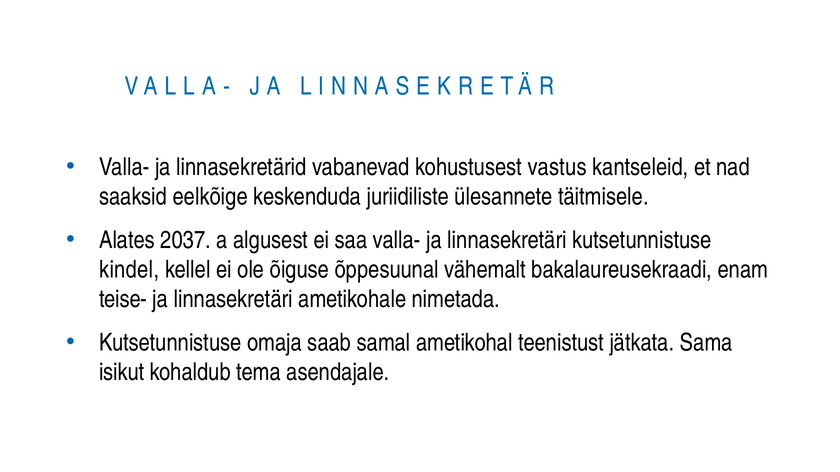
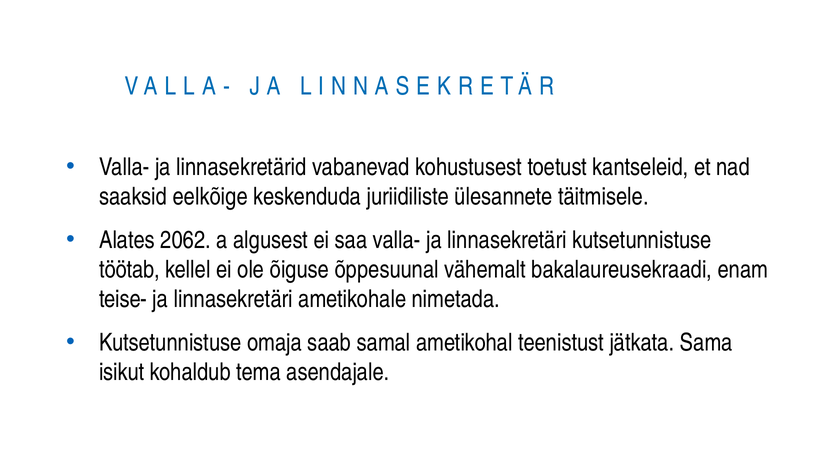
vastus: vastus -> toetust
2037: 2037 -> 2062
kindel: kindel -> töötab
